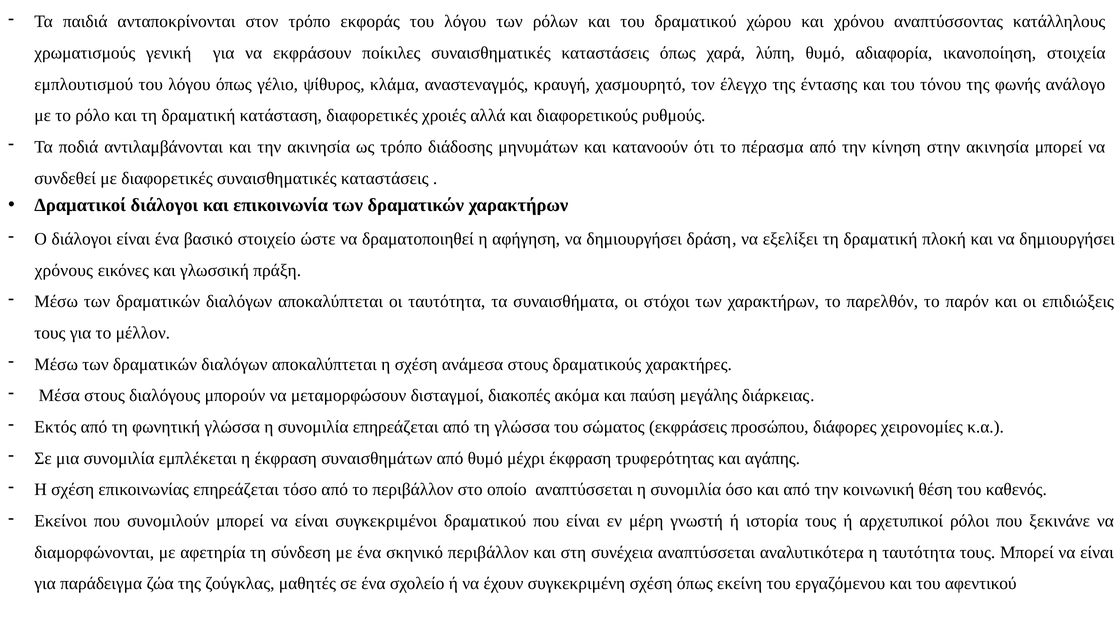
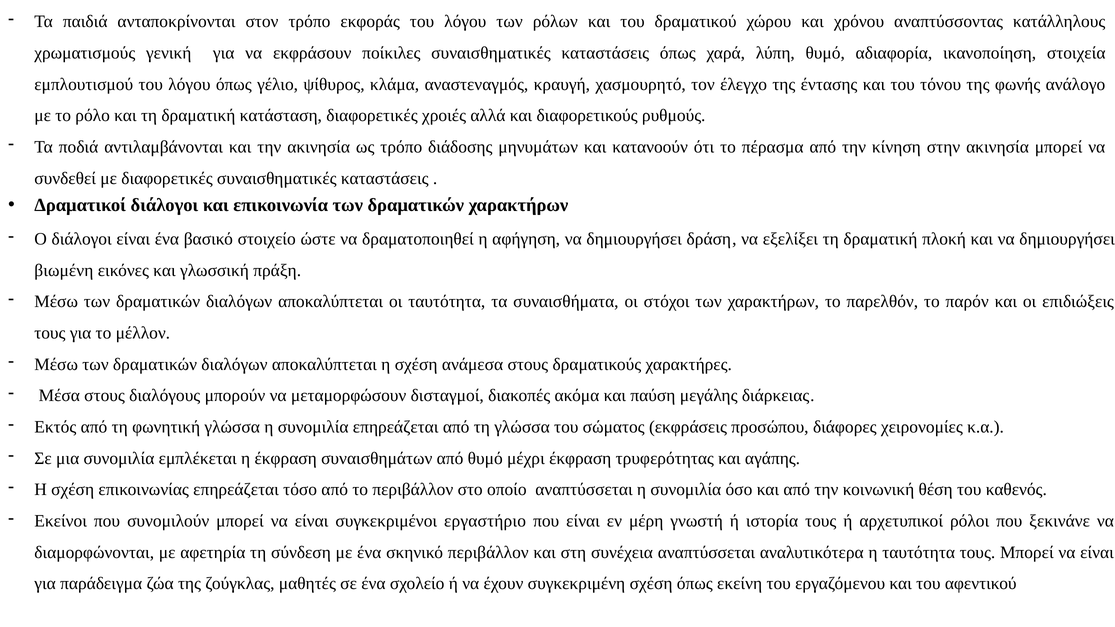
χρόνους: χρόνους -> βιωμένη
συγκεκριμένοι δραματικού: δραματικού -> εργαστήριο
